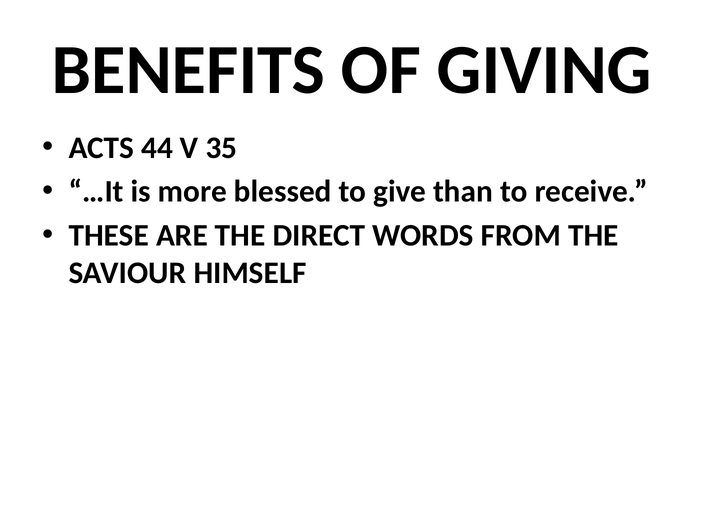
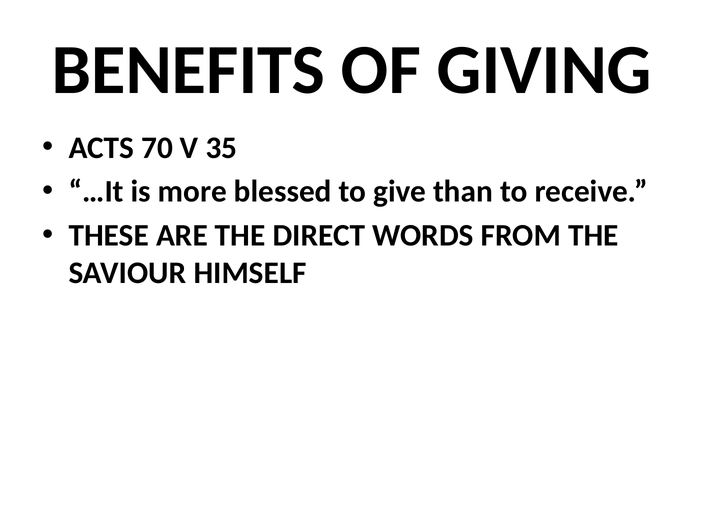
44: 44 -> 70
